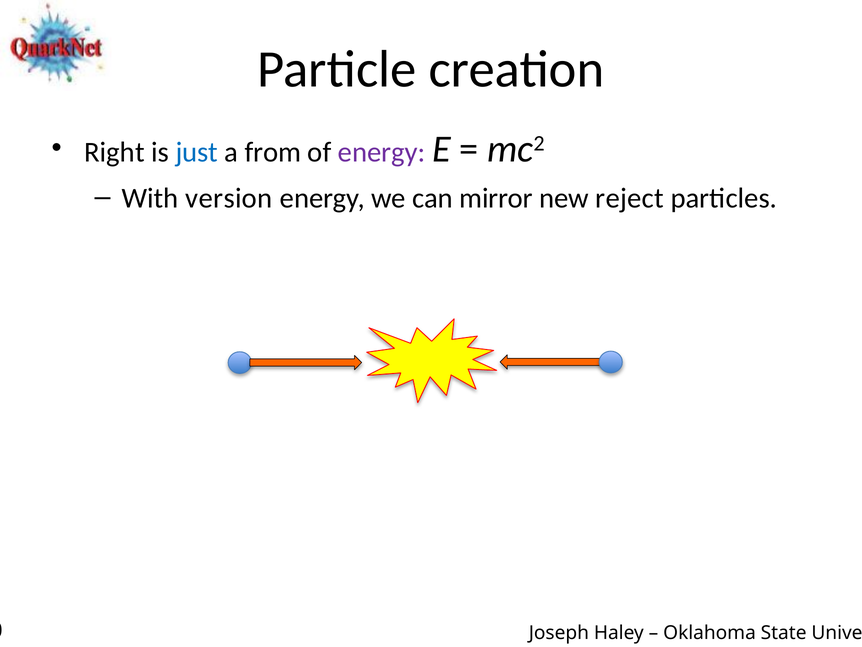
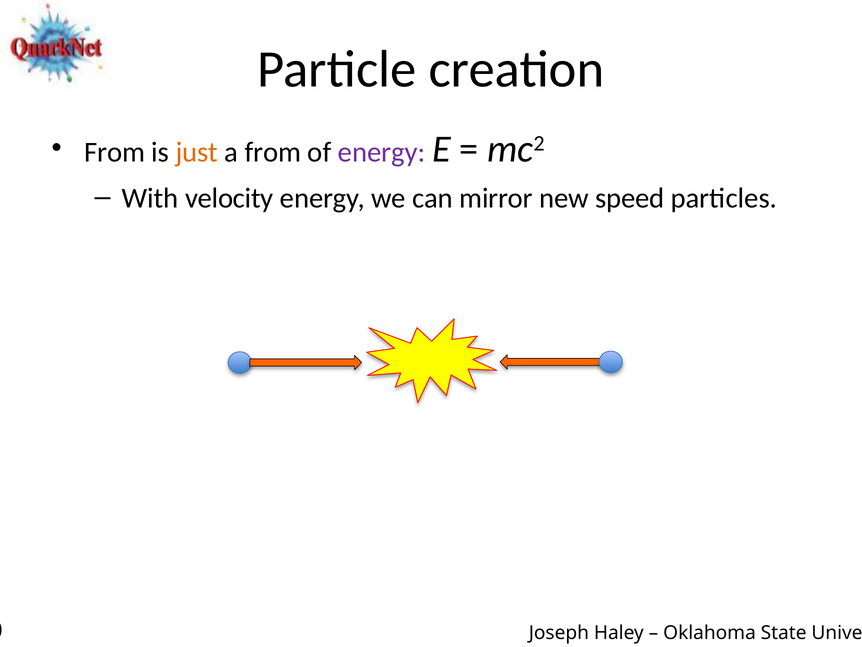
Right at (114, 152): Right -> From
just colour: blue -> orange
version: version -> velocity
reject: reject -> speed
